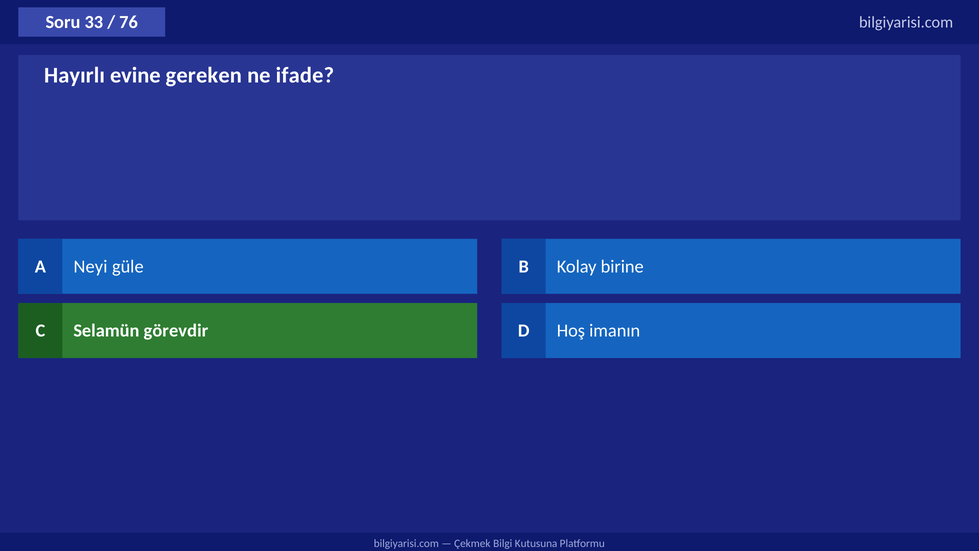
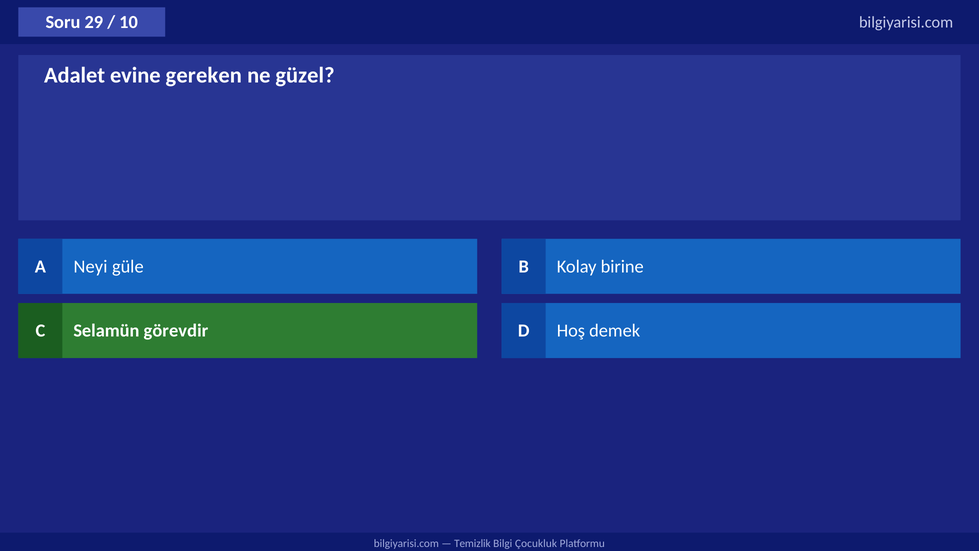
33: 33 -> 29
76: 76 -> 10
Hayırlı: Hayırlı -> Adalet
ifade: ifade -> güzel
imanın: imanın -> demek
Çekmek: Çekmek -> Temizlik
Kutusuna: Kutusuna -> Çocukluk
